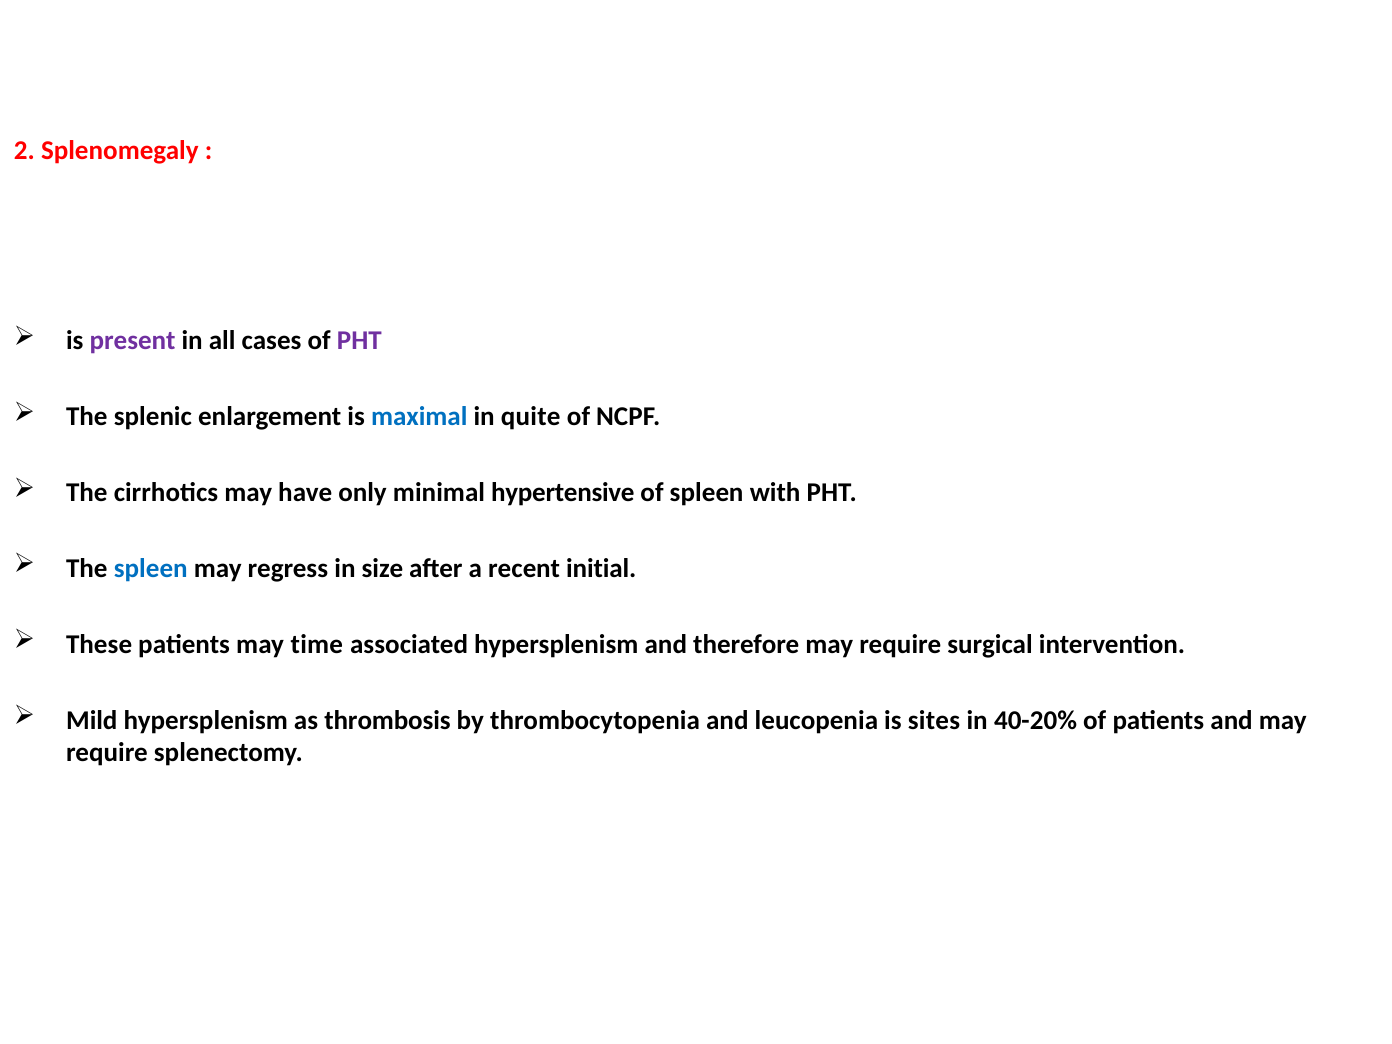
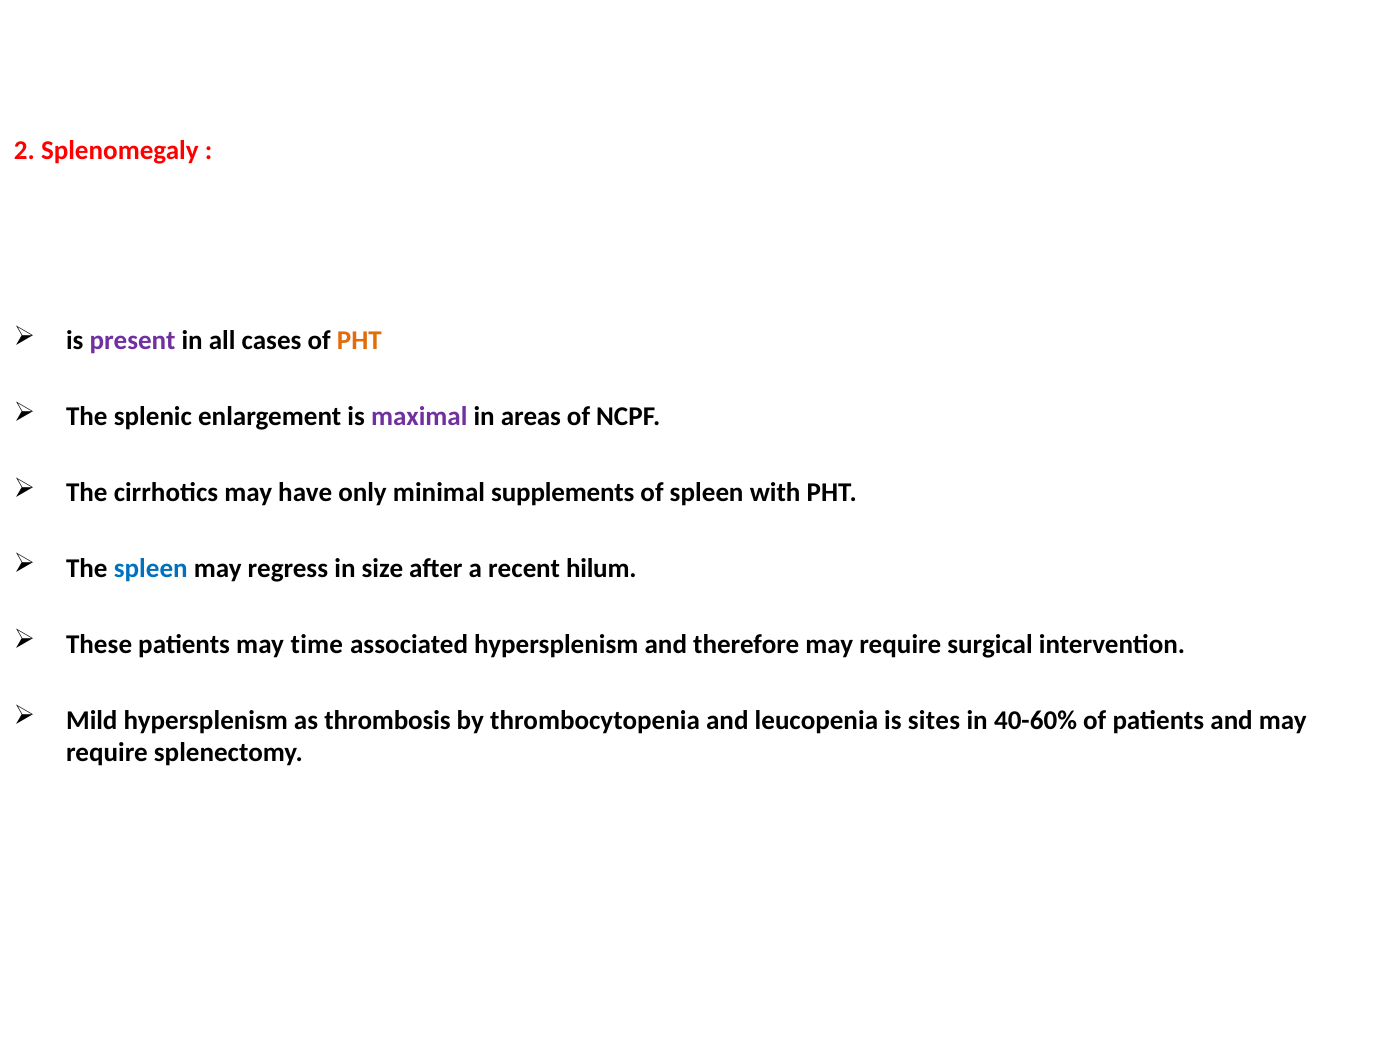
PHT at (359, 341) colour: purple -> orange
maximal colour: blue -> purple
quite: quite -> areas
hypertensive: hypertensive -> supplements
initial: initial -> hilum
40-20%: 40-20% -> 40-60%
